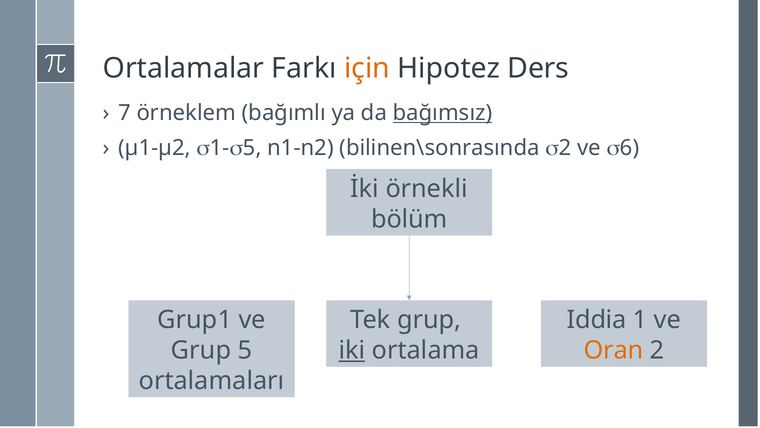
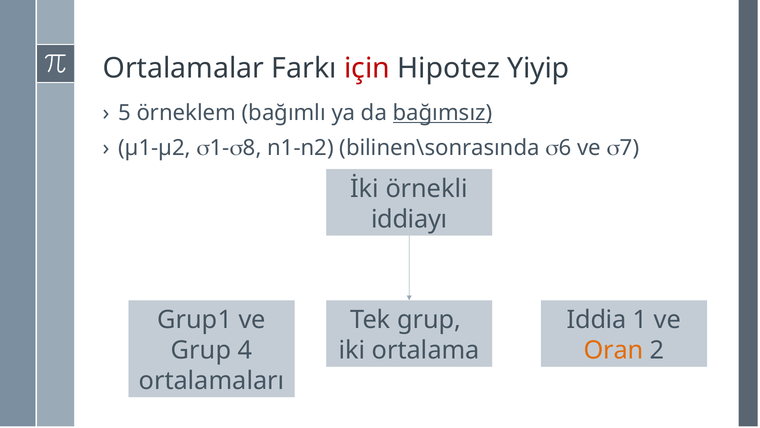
için colour: orange -> red
Ders: Ders -> Yiyip
7: 7 -> 5
5 at (252, 148): 5 -> 8
2 at (565, 148): 2 -> 6
6: 6 -> 7
bölüm: bölüm -> iddiayı
iki underline: present -> none
Grup 5: 5 -> 4
